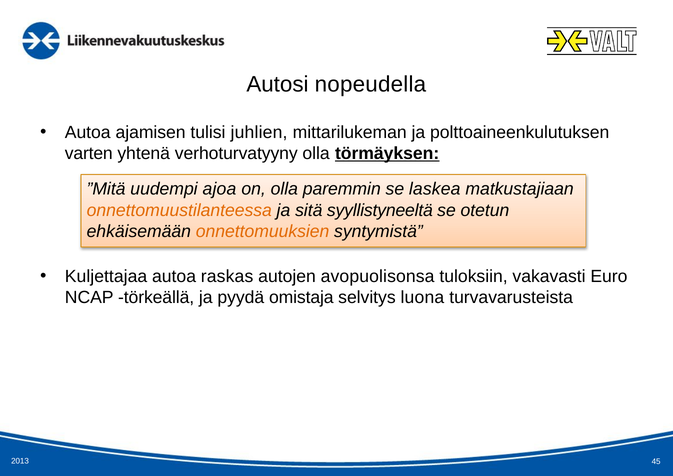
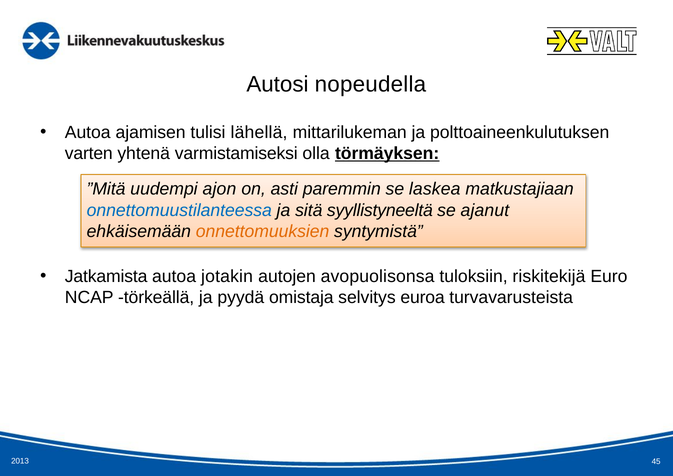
juhlien: juhlien -> lähellä
verhoturvatyyny: verhoturvatyyny -> varmistamiseksi
ajoa: ajoa -> ajon
on olla: olla -> asti
onnettomuustilanteessa colour: orange -> blue
otetun: otetun -> ajanut
Kuljettajaa: Kuljettajaa -> Jatkamista
raskas: raskas -> jotakin
vakavasti: vakavasti -> riskitekijä
luona: luona -> euroa
